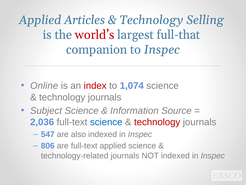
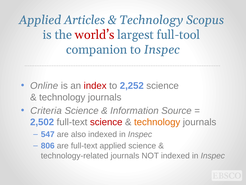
Selling: Selling -> Scopus
full-that: full-that -> full-tool
1,074: 1,074 -> 2,252
Subject: Subject -> Criteria
2,036: 2,036 -> 2,502
science at (106, 122) colour: blue -> red
technology at (157, 122) colour: red -> orange
